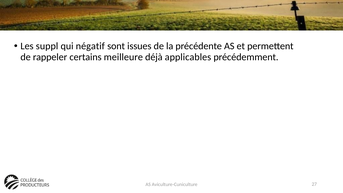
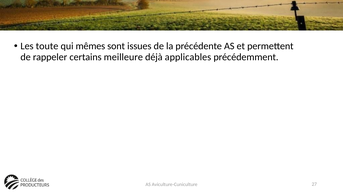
suppl: suppl -> toute
négatif: négatif -> mêmes
